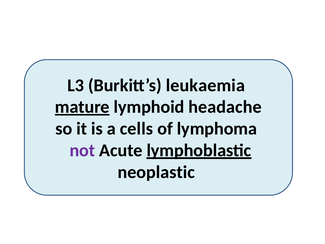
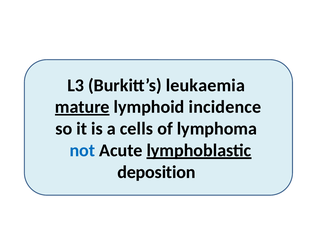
headache: headache -> incidence
not colour: purple -> blue
neoplastic: neoplastic -> deposition
